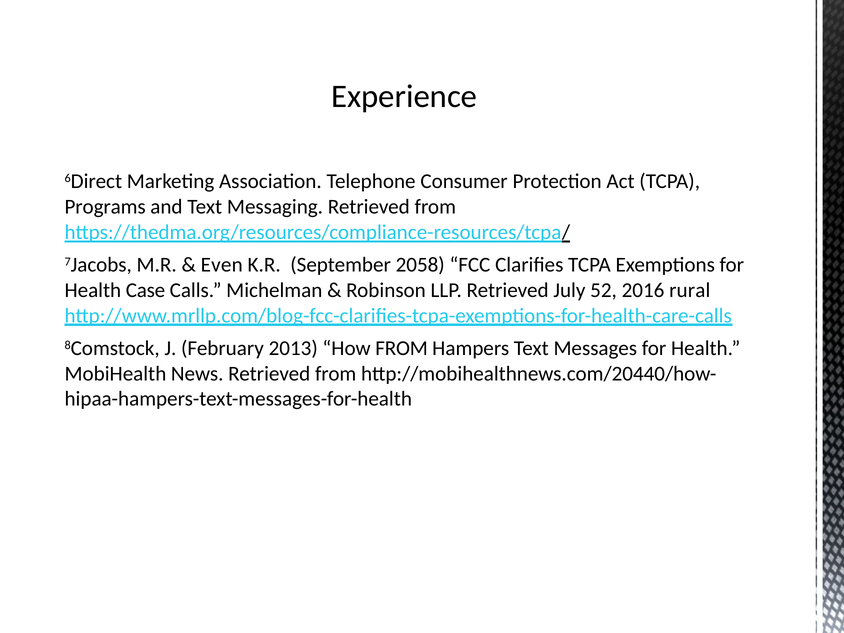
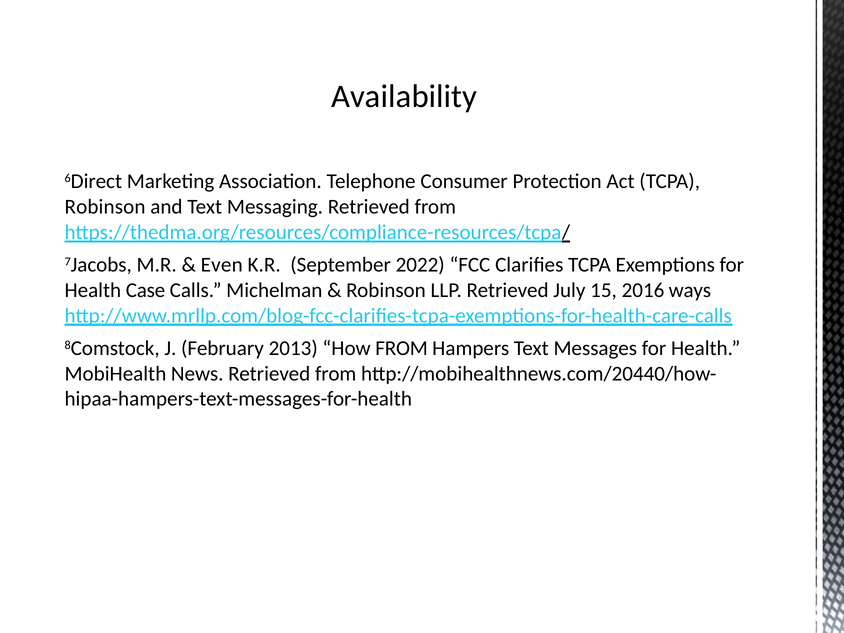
Experience: Experience -> Availability
Programs at (105, 207): Programs -> Robinson
2058: 2058 -> 2022
52: 52 -> 15
rural: rural -> ways
